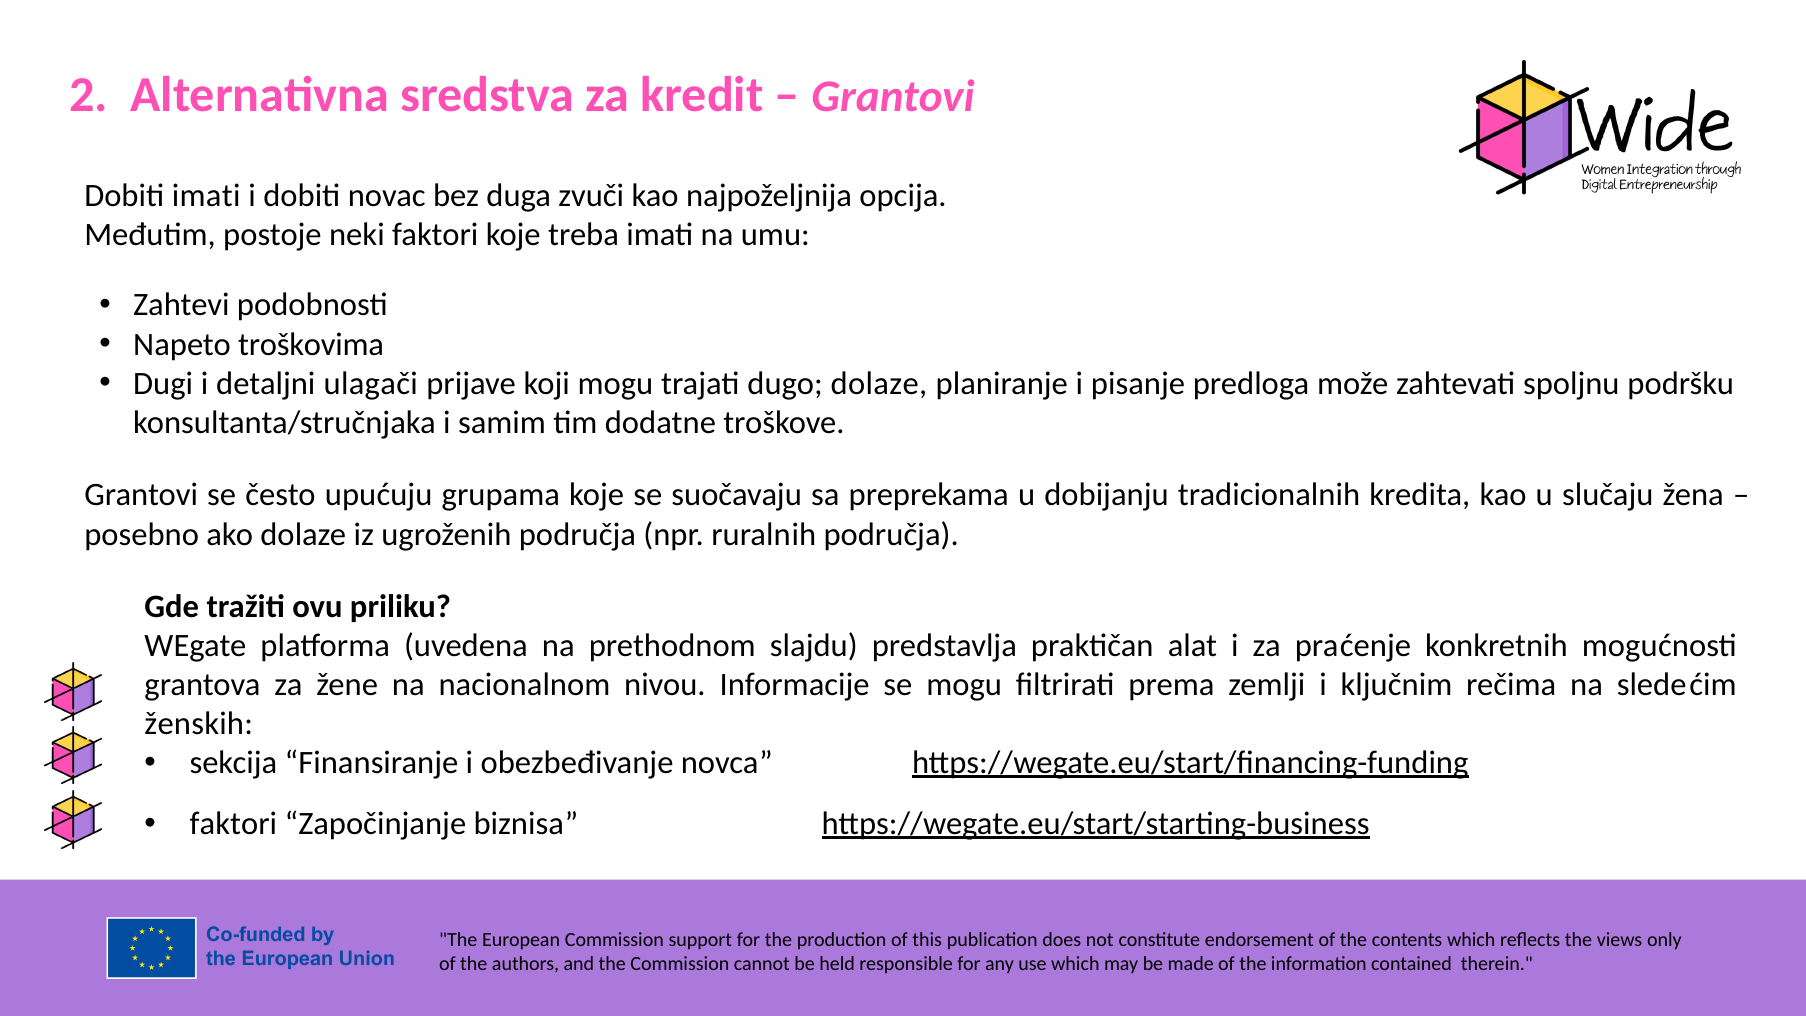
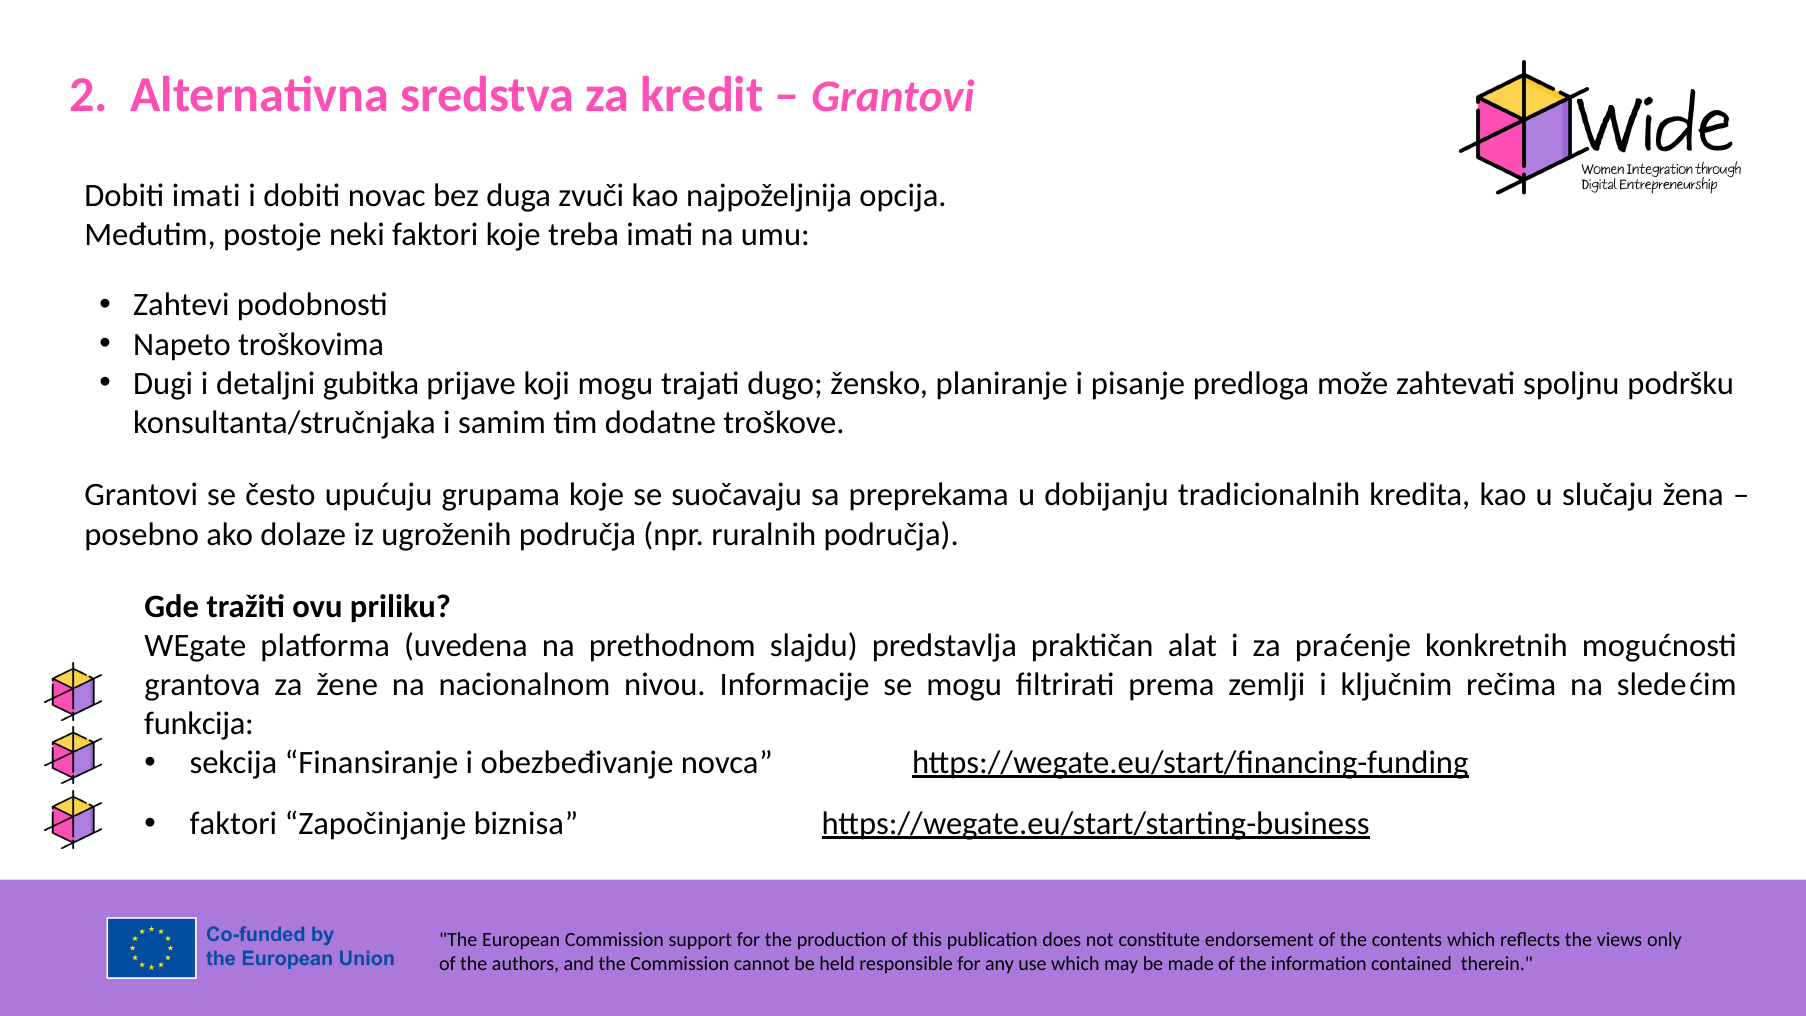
ulagači: ulagači -> gubitka
dugo dolaze: dolaze -> žensko
ženskih: ženskih -> funkcija
